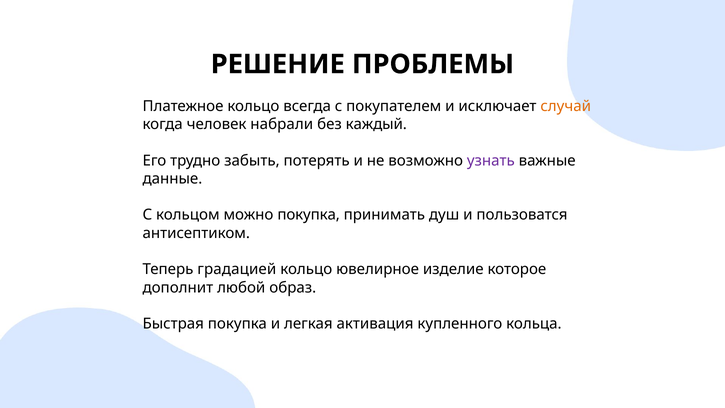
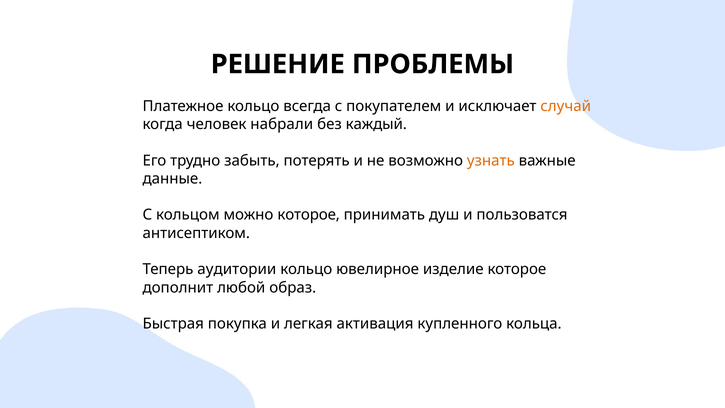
узнать colour: purple -> orange
можно покупка: покупка -> которое
градацией: градацией -> аудитории
